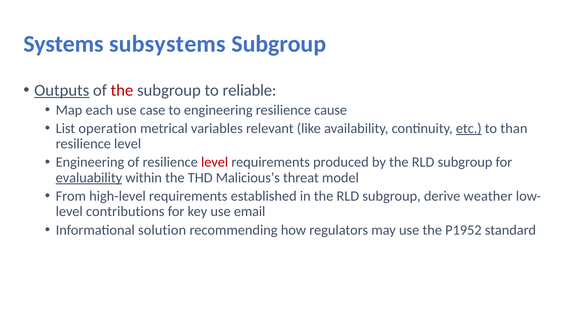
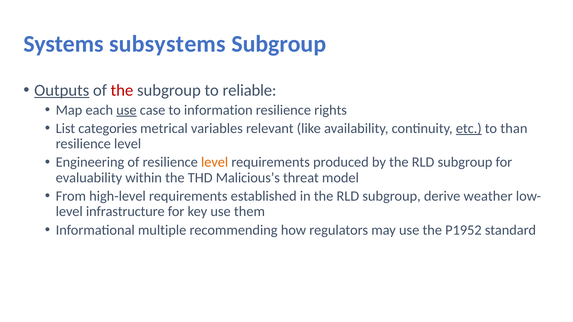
use at (126, 110) underline: none -> present
to engineering: engineering -> information
cause: cause -> rights
operation: operation -> categories
level at (215, 162) colour: red -> orange
evaluability underline: present -> none
contributions: contributions -> infrastructure
email: email -> them
solution: solution -> multiple
